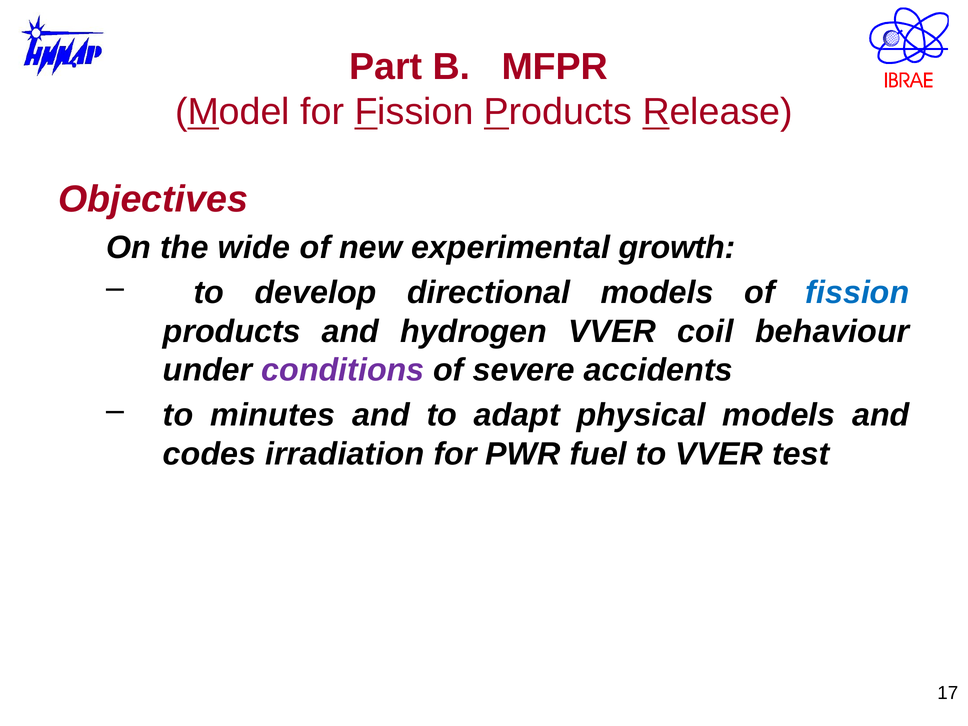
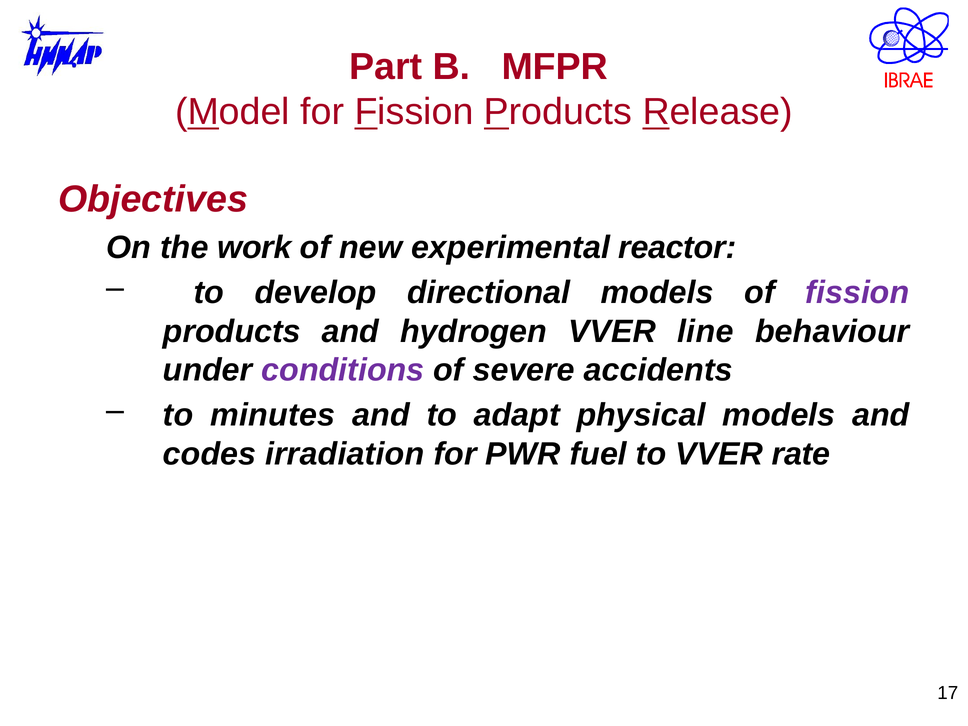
wide: wide -> work
growth: growth -> reactor
fission at (857, 293) colour: blue -> purple
coil: coil -> line
test: test -> rate
